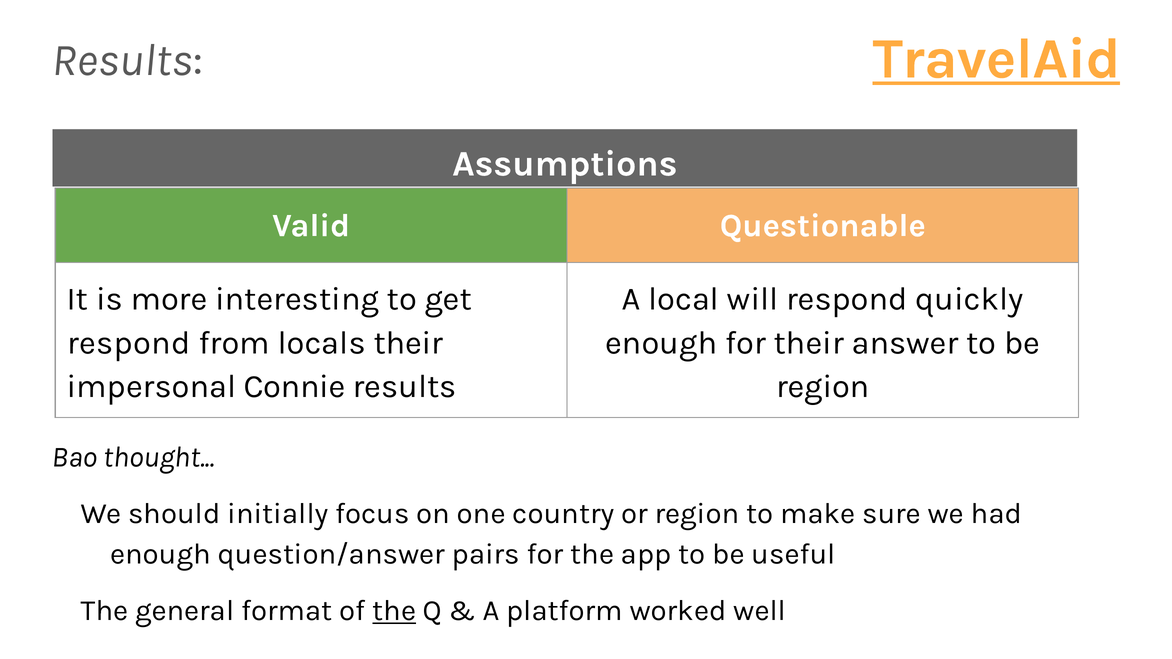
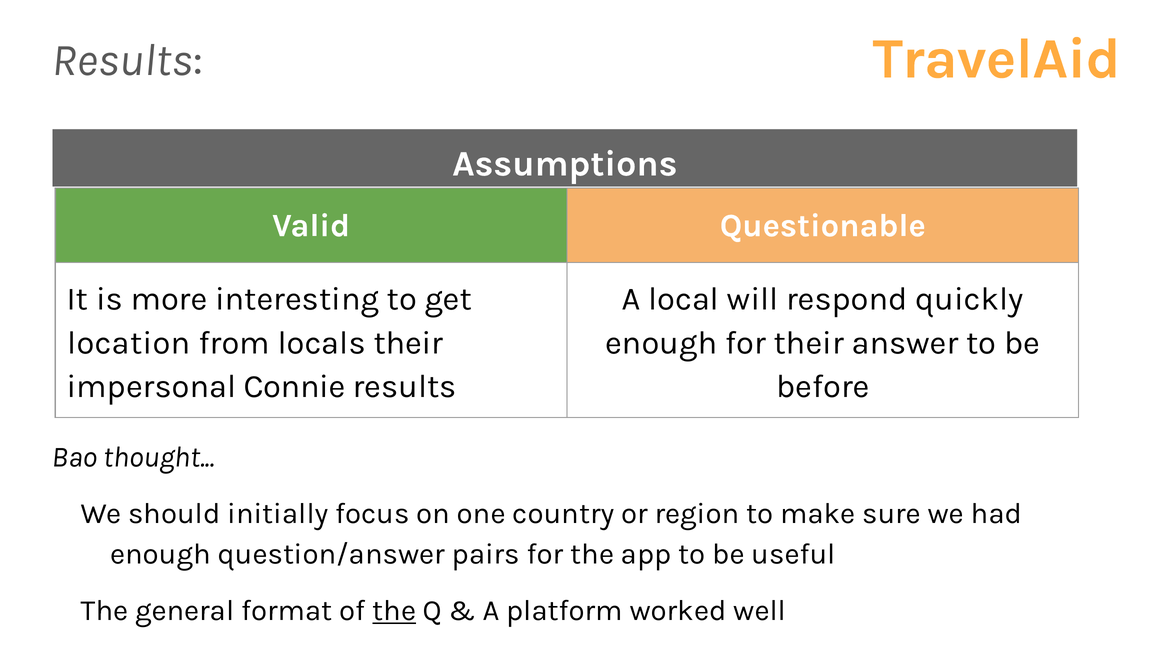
TravelAid underline: present -> none
respond at (129, 343): respond -> location
region at (823, 387): region -> before
